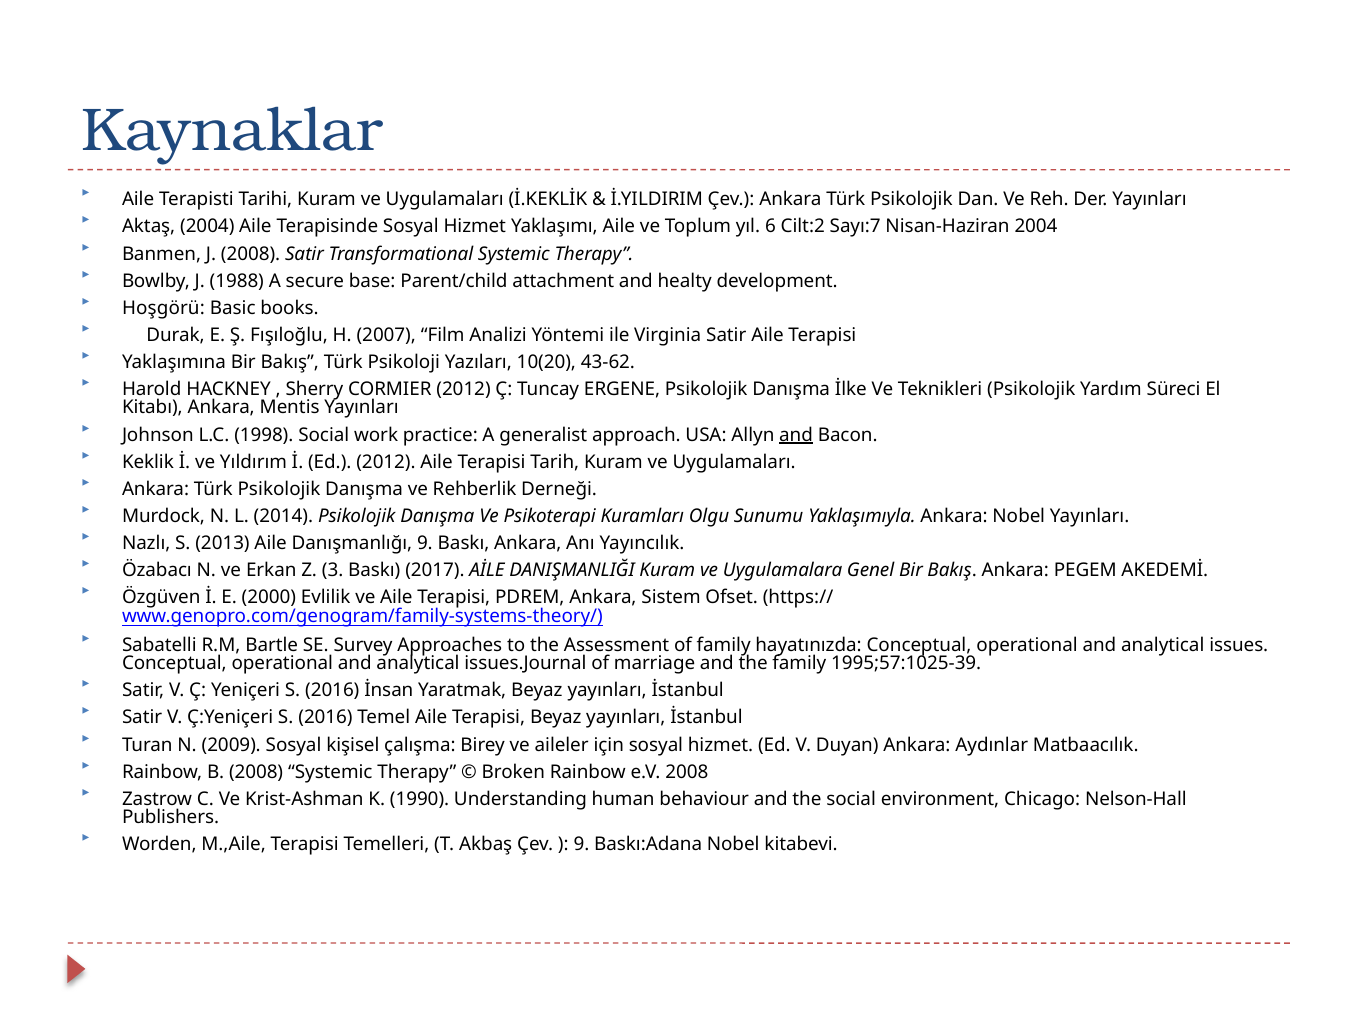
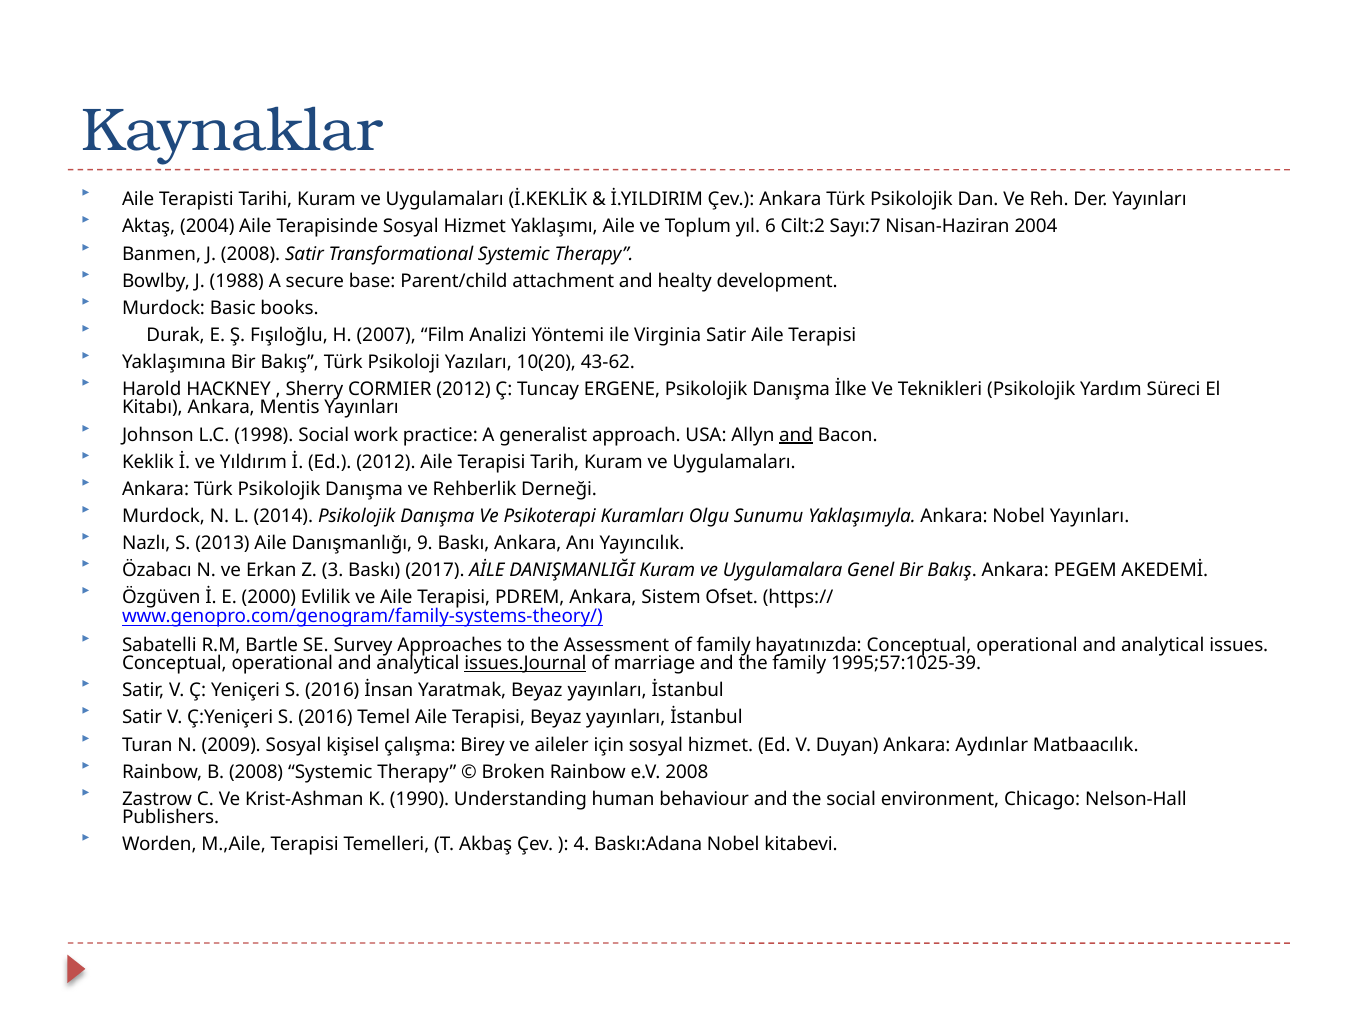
Hoşgörü at (163, 308): Hoşgörü -> Murdock
issues.Journal underline: none -> present
9 at (581, 845): 9 -> 4
